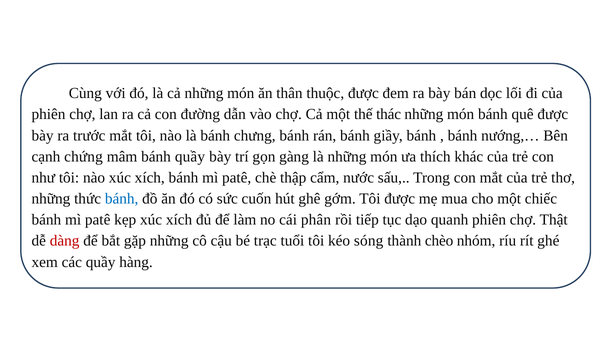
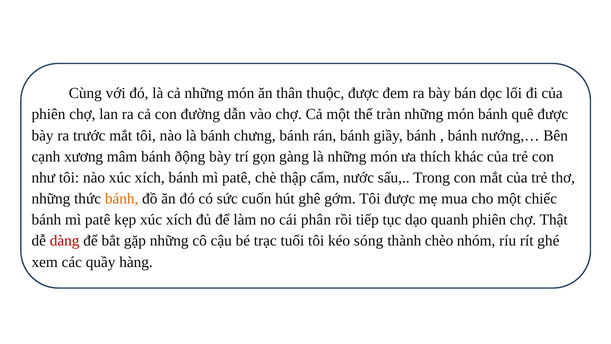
thác: thác -> tràn
chứng: chứng -> xương
bánh quầy: quầy -> ðộng
bánh at (122, 199) colour: blue -> orange
